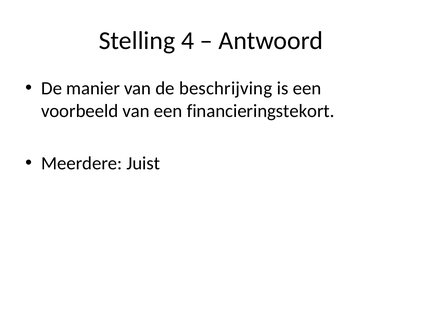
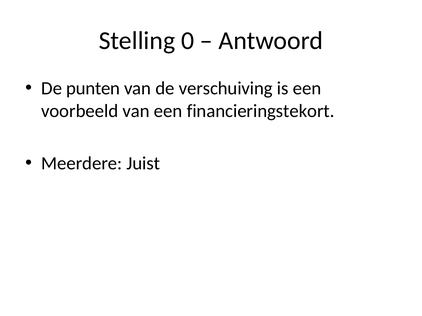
4: 4 -> 0
manier: manier -> punten
beschrijving: beschrijving -> verschuiving
